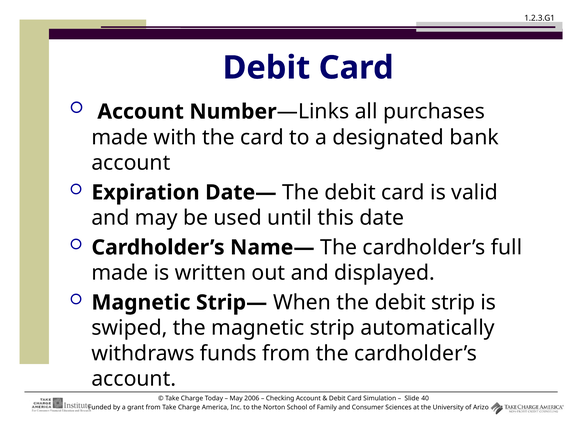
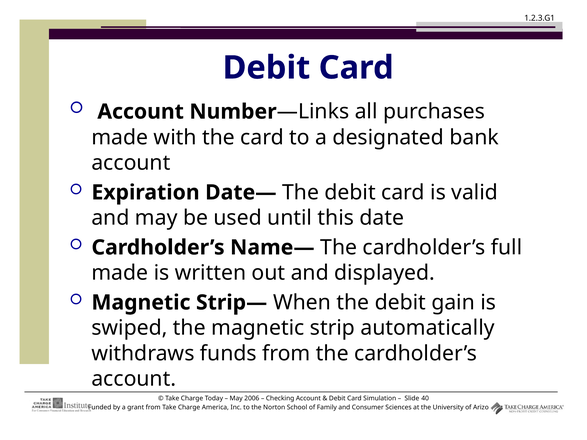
debit strip: strip -> gain
